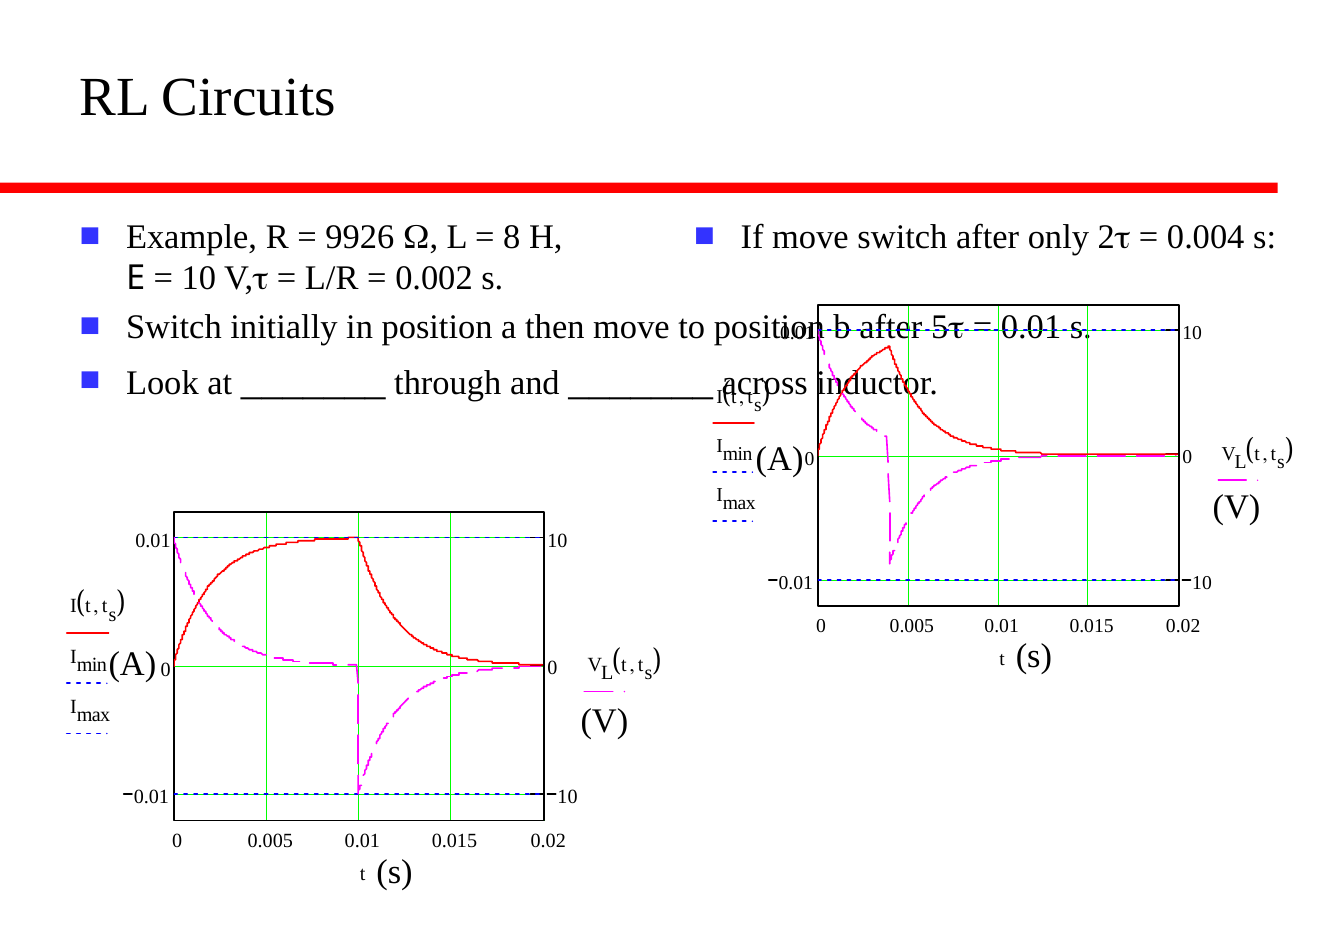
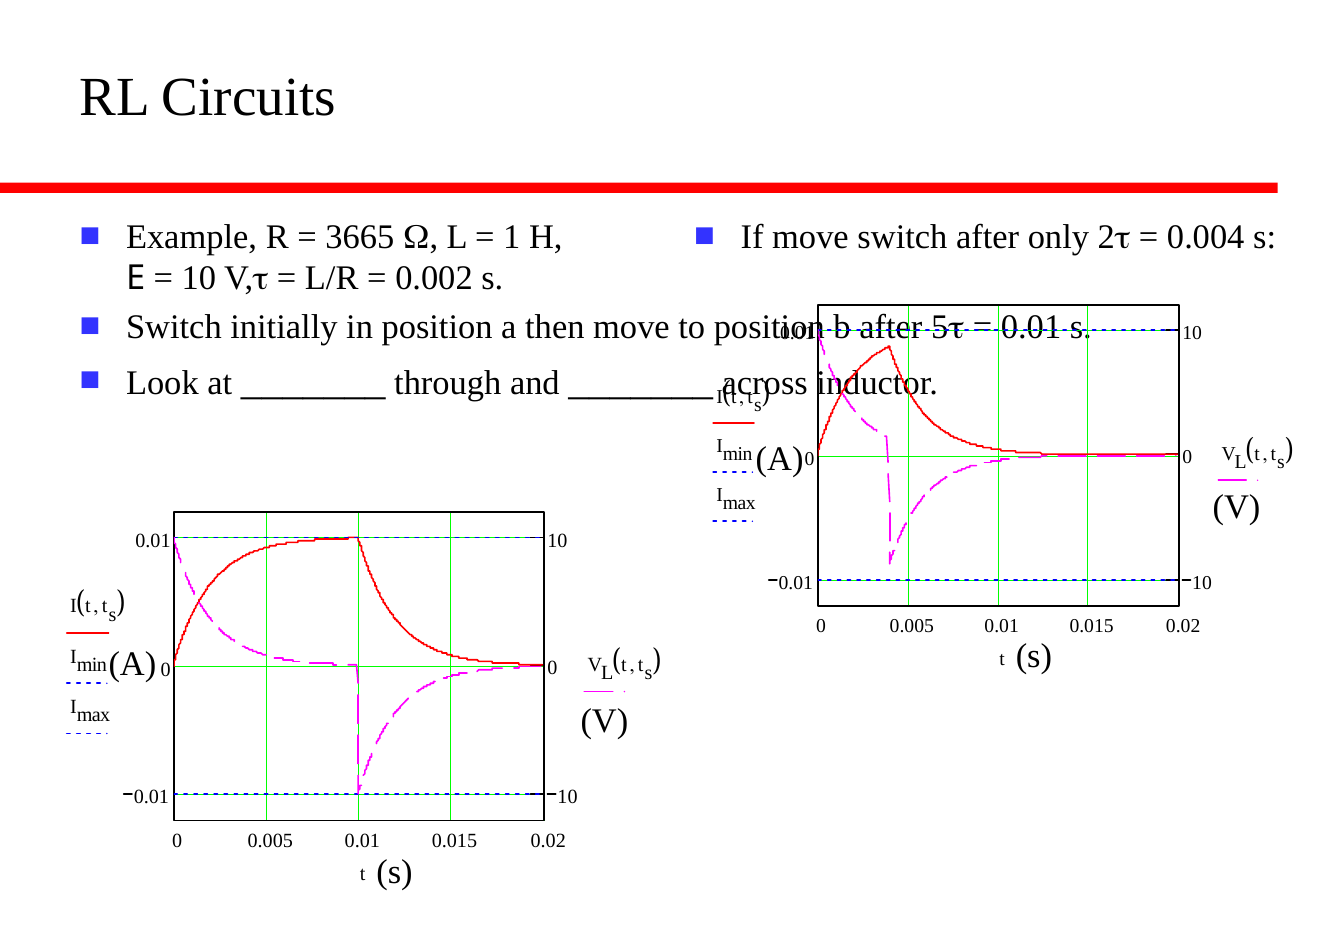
9926: 9926 -> 3665
8: 8 -> 1
